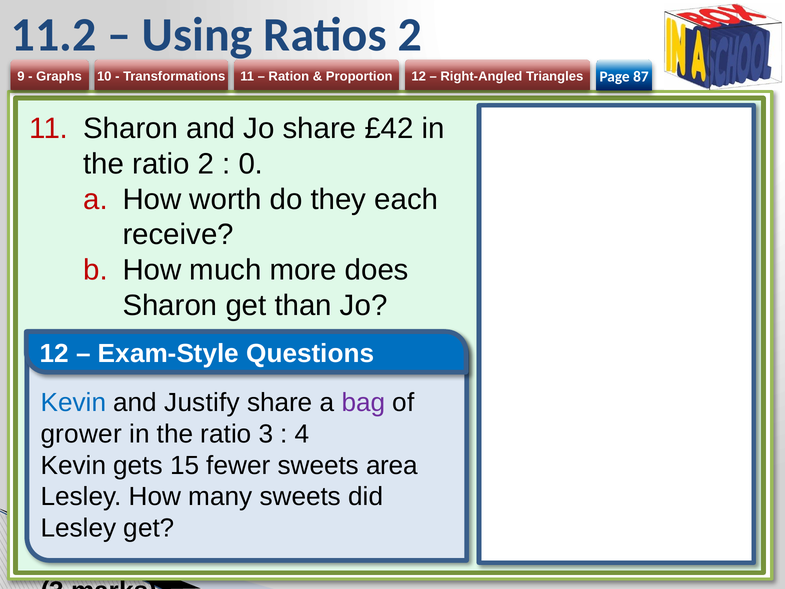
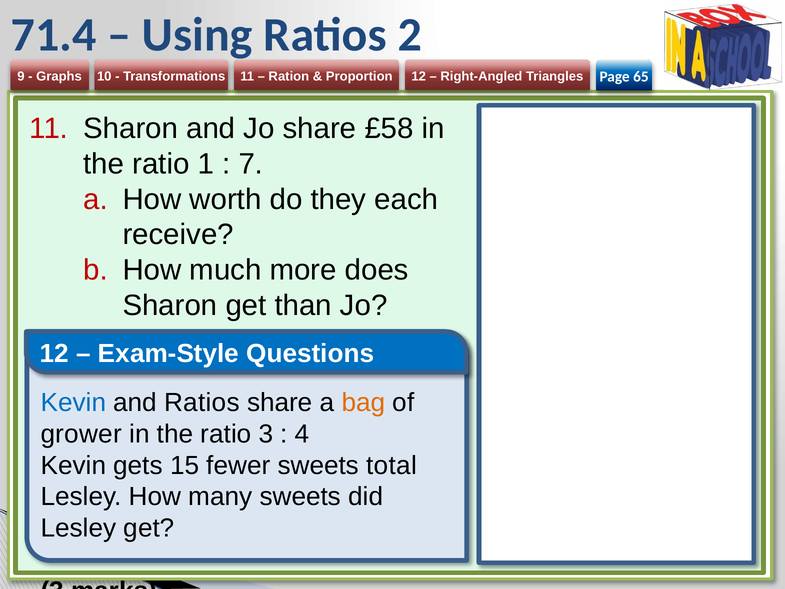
11.2: 11.2 -> 71.4
87: 87 -> 65
£42: £42 -> £58
ratio 2: 2 -> 1
0: 0 -> 7
and Justify: Justify -> Ratios
bag colour: purple -> orange
area: area -> total
